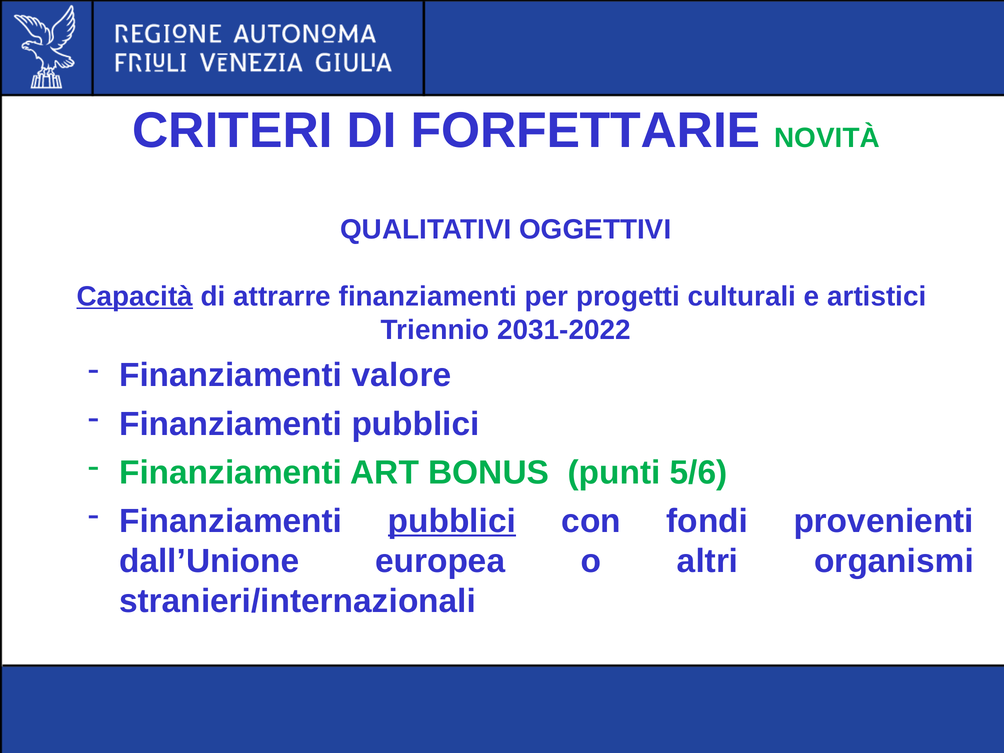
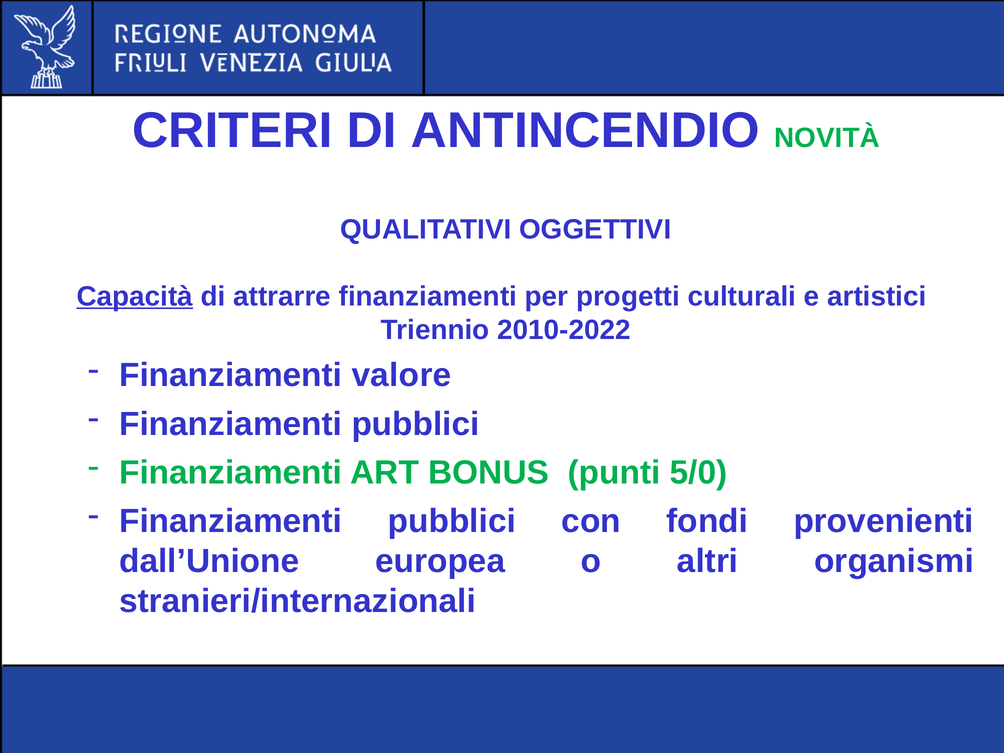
FORFETTARIE: FORFETTARIE -> ANTINCENDIO
2031-2022: 2031-2022 -> 2010-2022
5/6: 5/6 -> 5/0
pubblici at (452, 521) underline: present -> none
